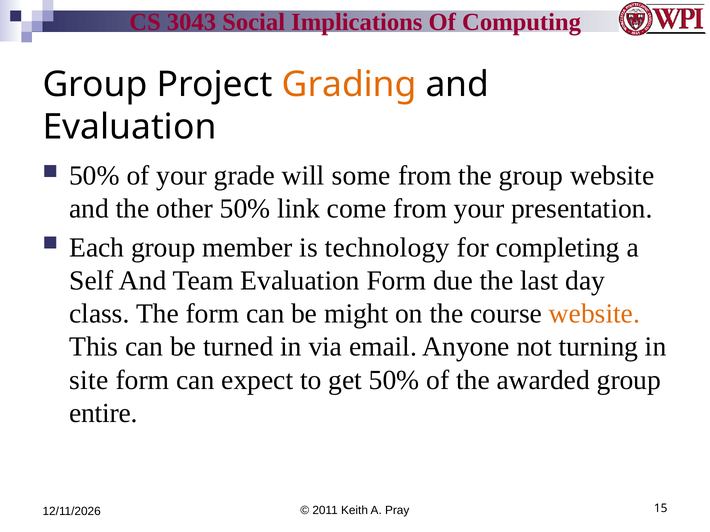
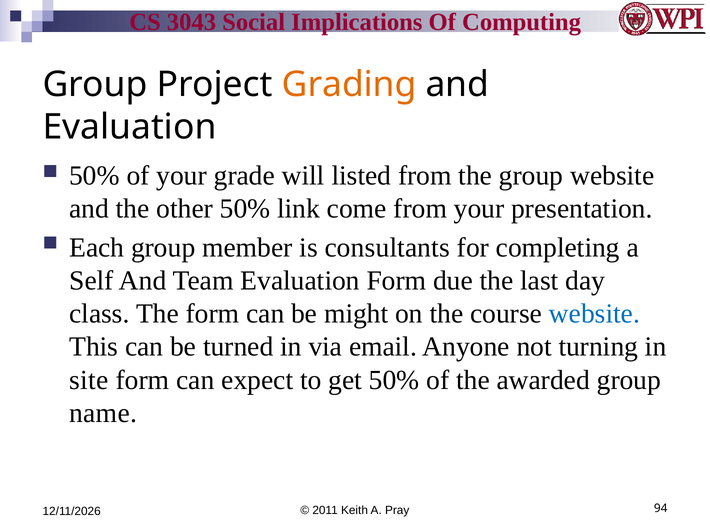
some: some -> listed
technology: technology -> consultants
website at (594, 314) colour: orange -> blue
entire: entire -> name
15: 15 -> 94
